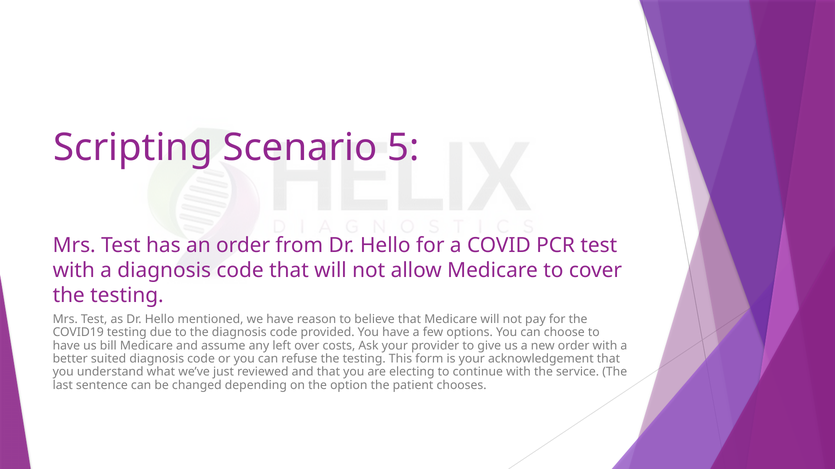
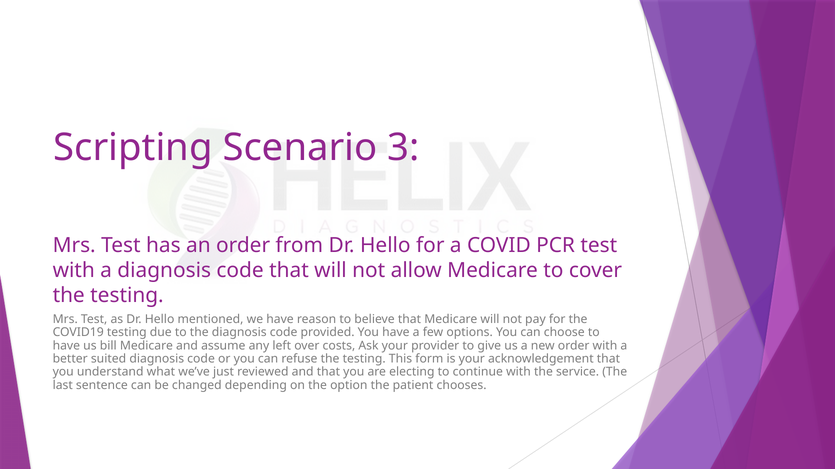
5: 5 -> 3
